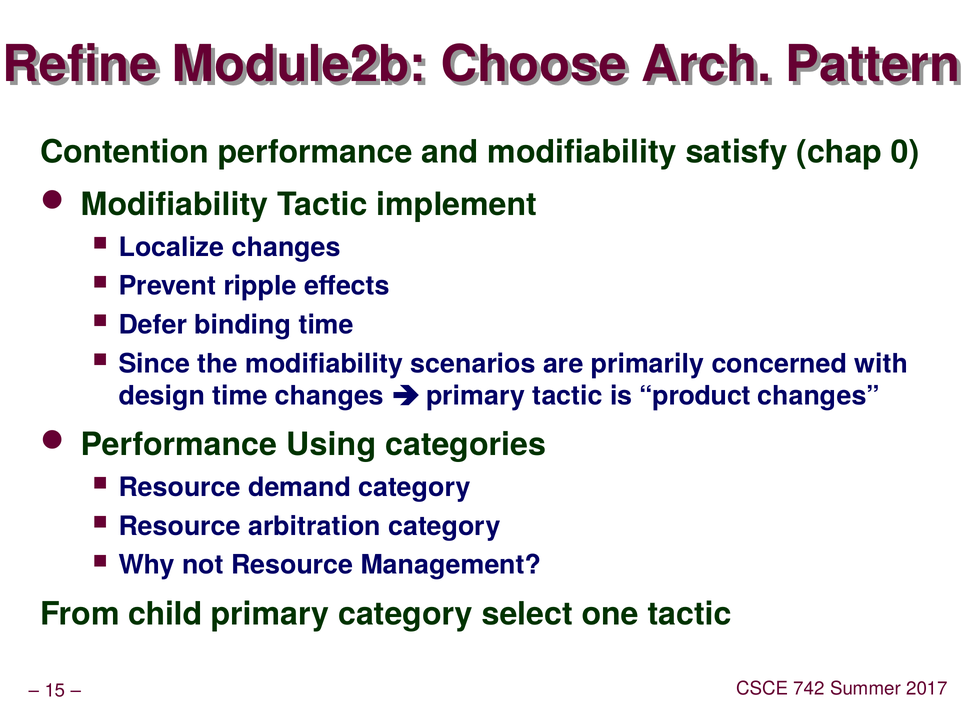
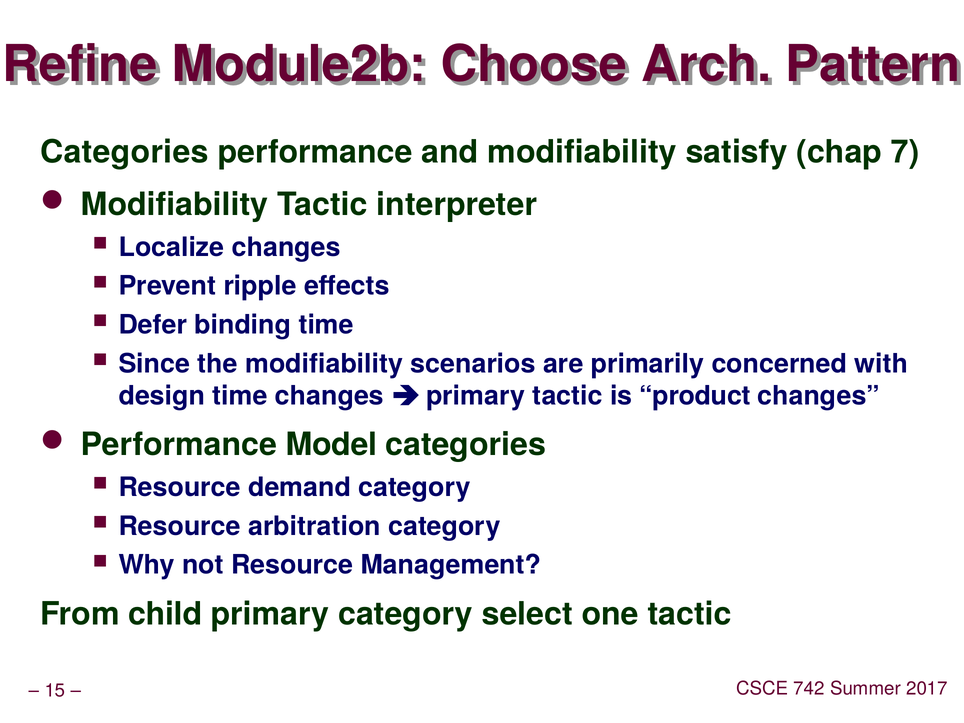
Contention at (125, 152): Contention -> Categories
0: 0 -> 7
implement: implement -> interpreter
Using: Using -> Model
